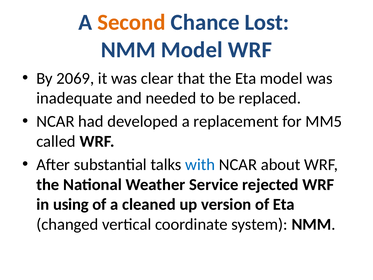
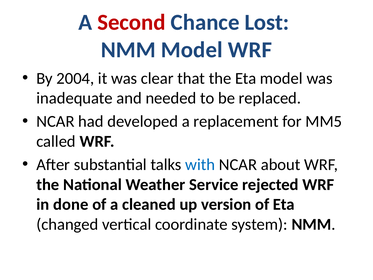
Second colour: orange -> red
2069: 2069 -> 2004
using: using -> done
